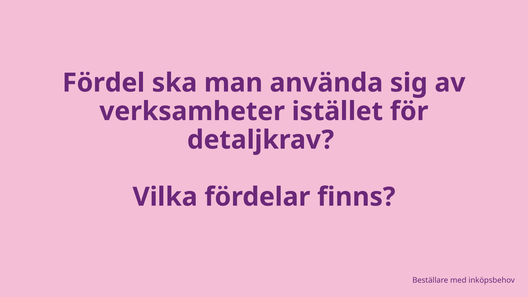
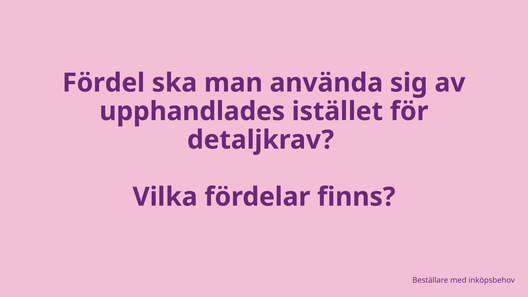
verksamheter: verksamheter -> upphandlades
